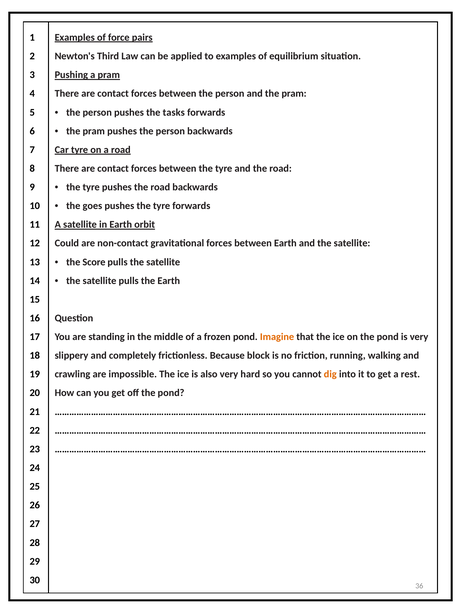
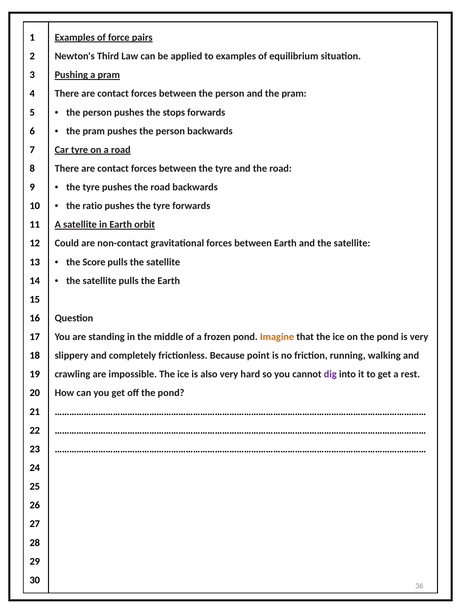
tasks: tasks -> stops
goes: goes -> ratio
block: block -> point
dig colour: orange -> purple
